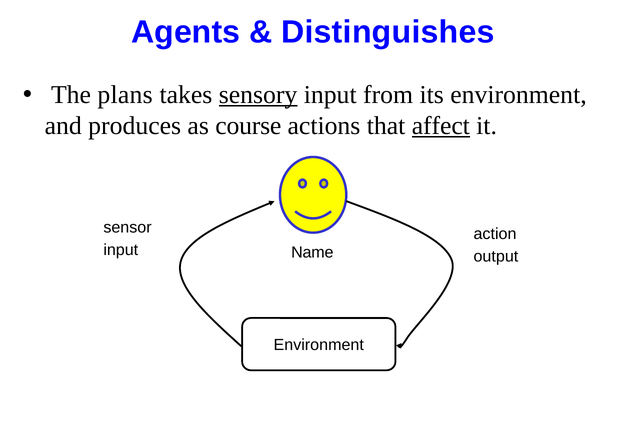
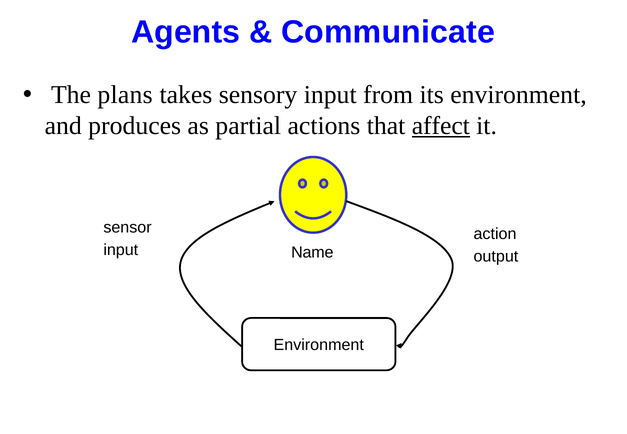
Distinguishes: Distinguishes -> Communicate
sensory underline: present -> none
course: course -> partial
